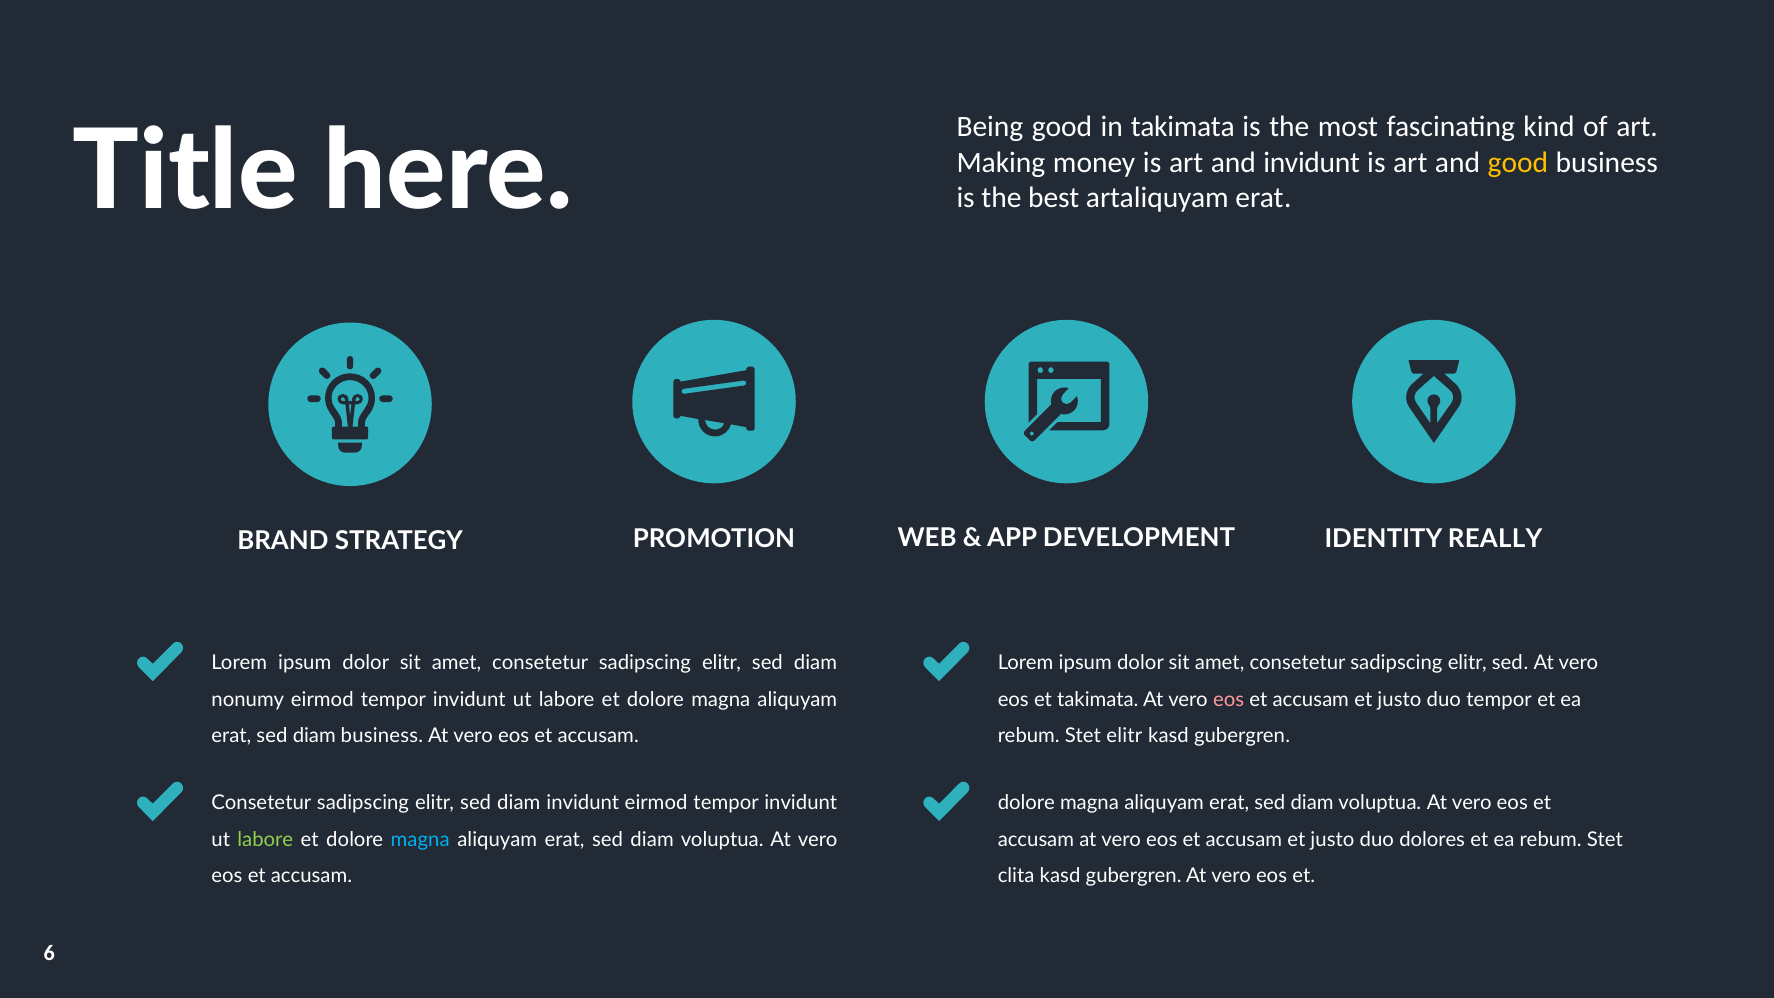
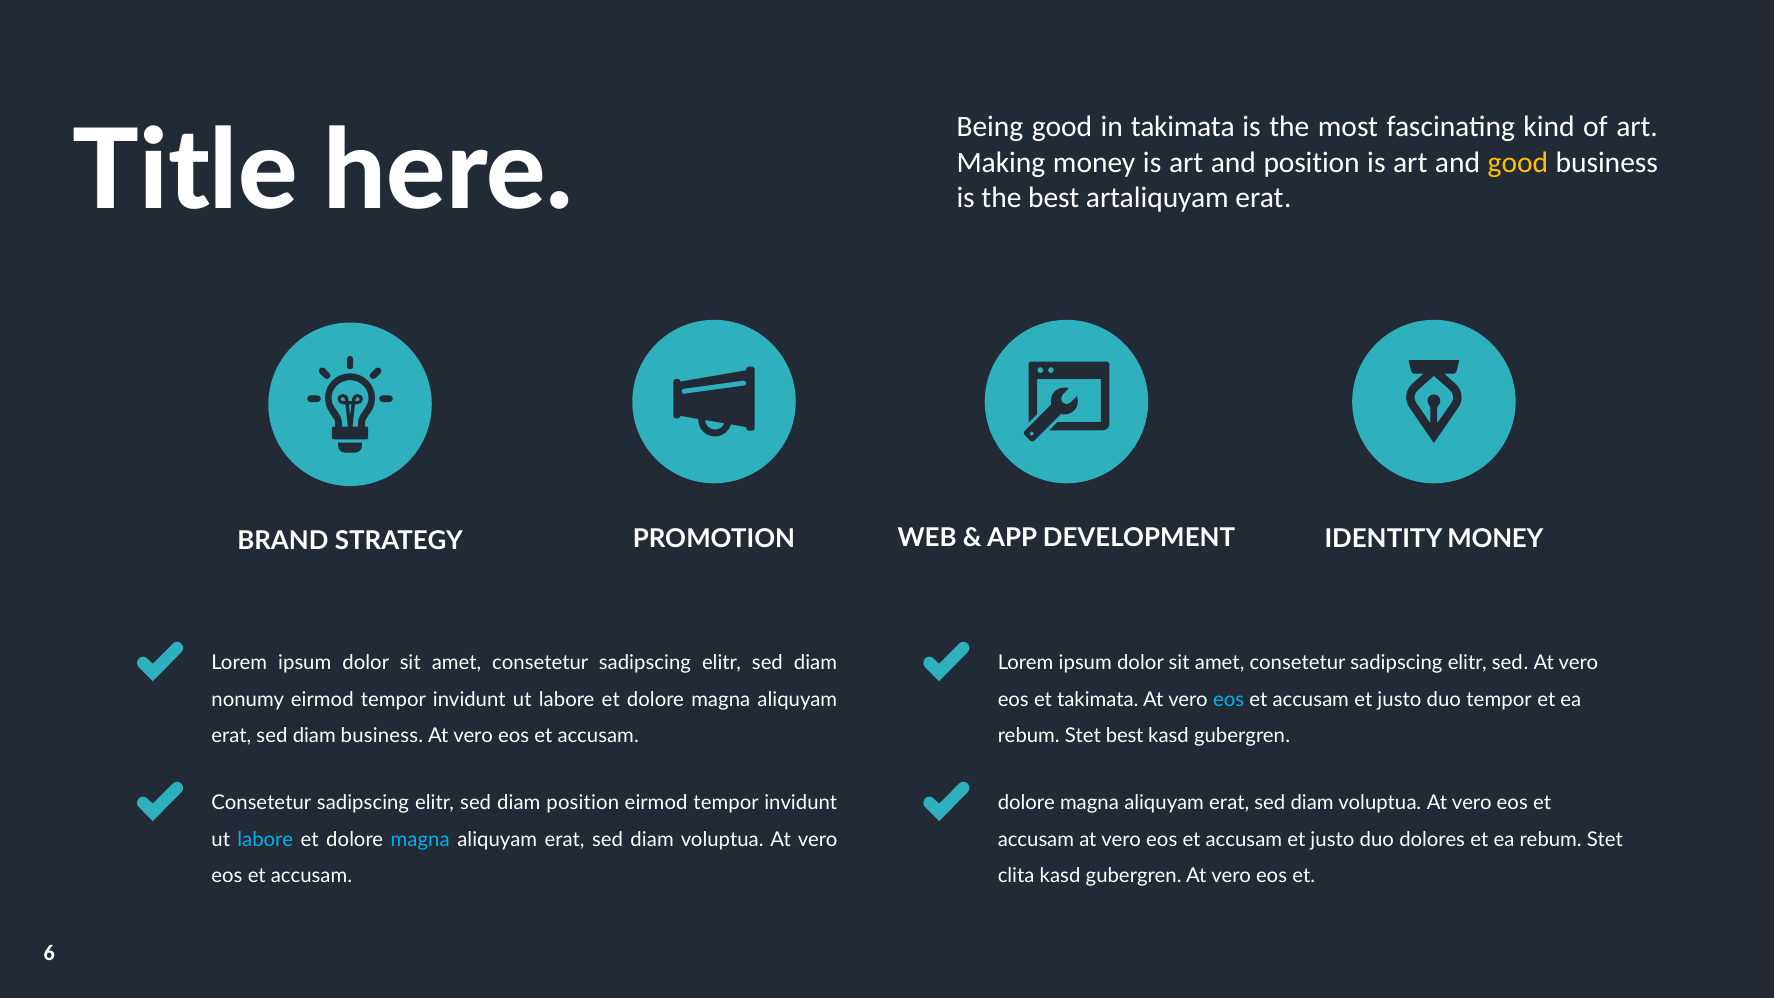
and invidunt: invidunt -> position
IDENTITY REALLY: REALLY -> MONEY
eos at (1229, 699) colour: pink -> light blue
Stet elitr: elitr -> best
diam invidunt: invidunt -> position
labore at (265, 839) colour: light green -> light blue
